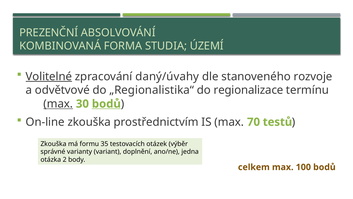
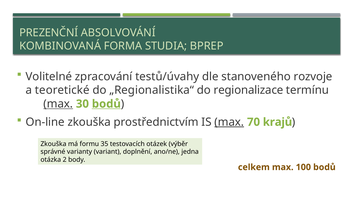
ÚZEMÍ: ÚZEMÍ -> BPREP
Volitelné underline: present -> none
daný/úvahy: daný/úvahy -> testů/úvahy
odvětvové: odvětvové -> teoretické
max at (229, 122) underline: none -> present
testů: testů -> krajů
